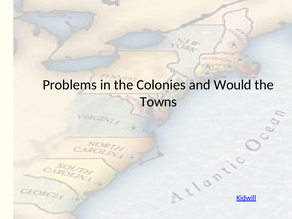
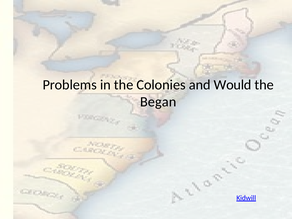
Towns: Towns -> Began
